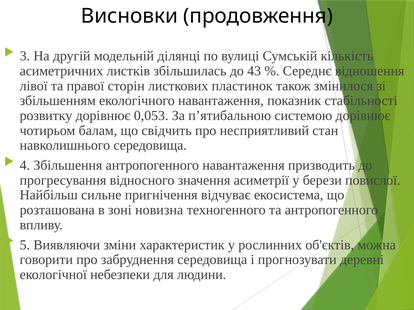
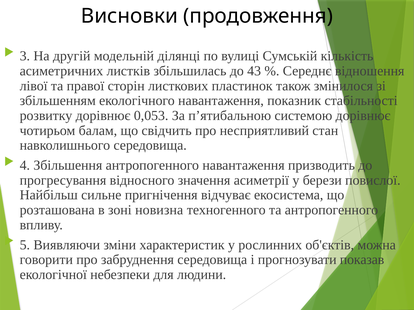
деревні: деревні -> показав
